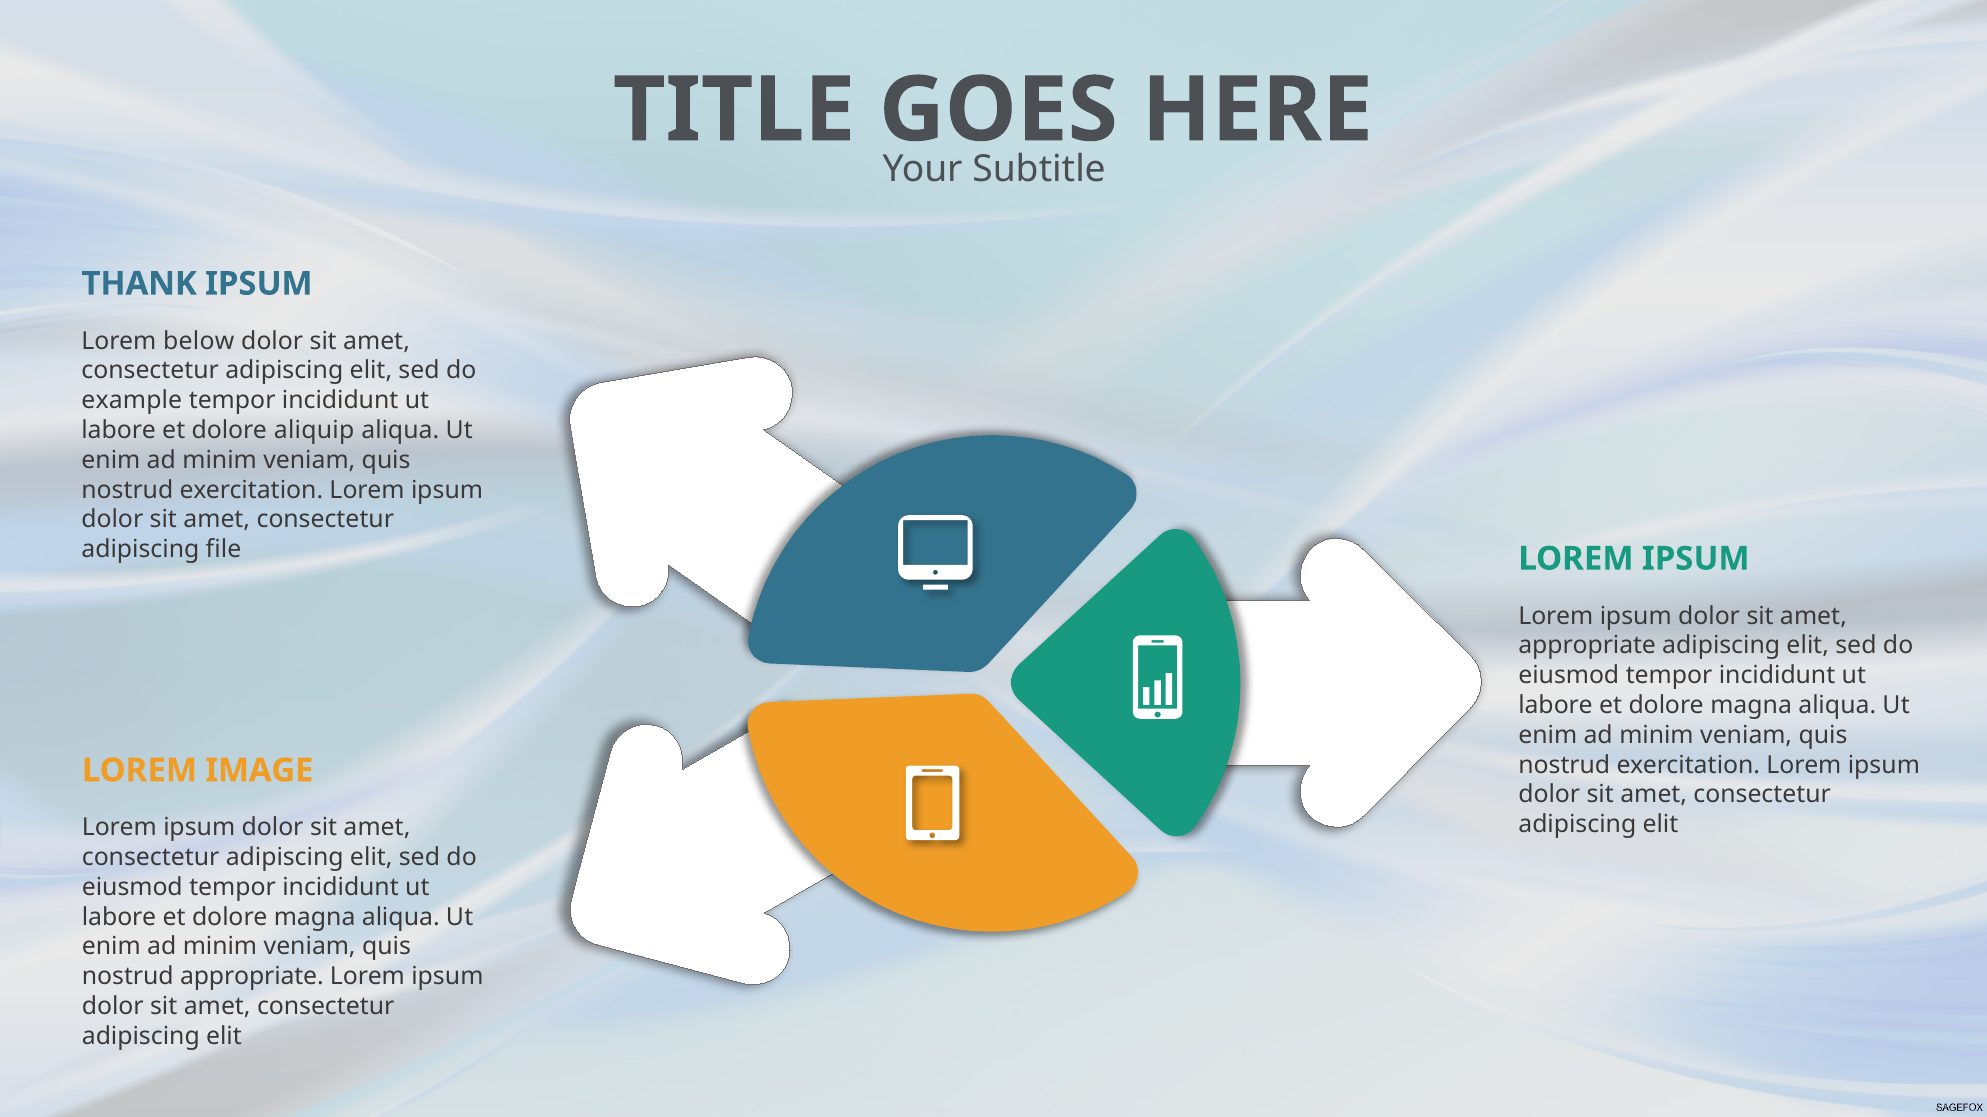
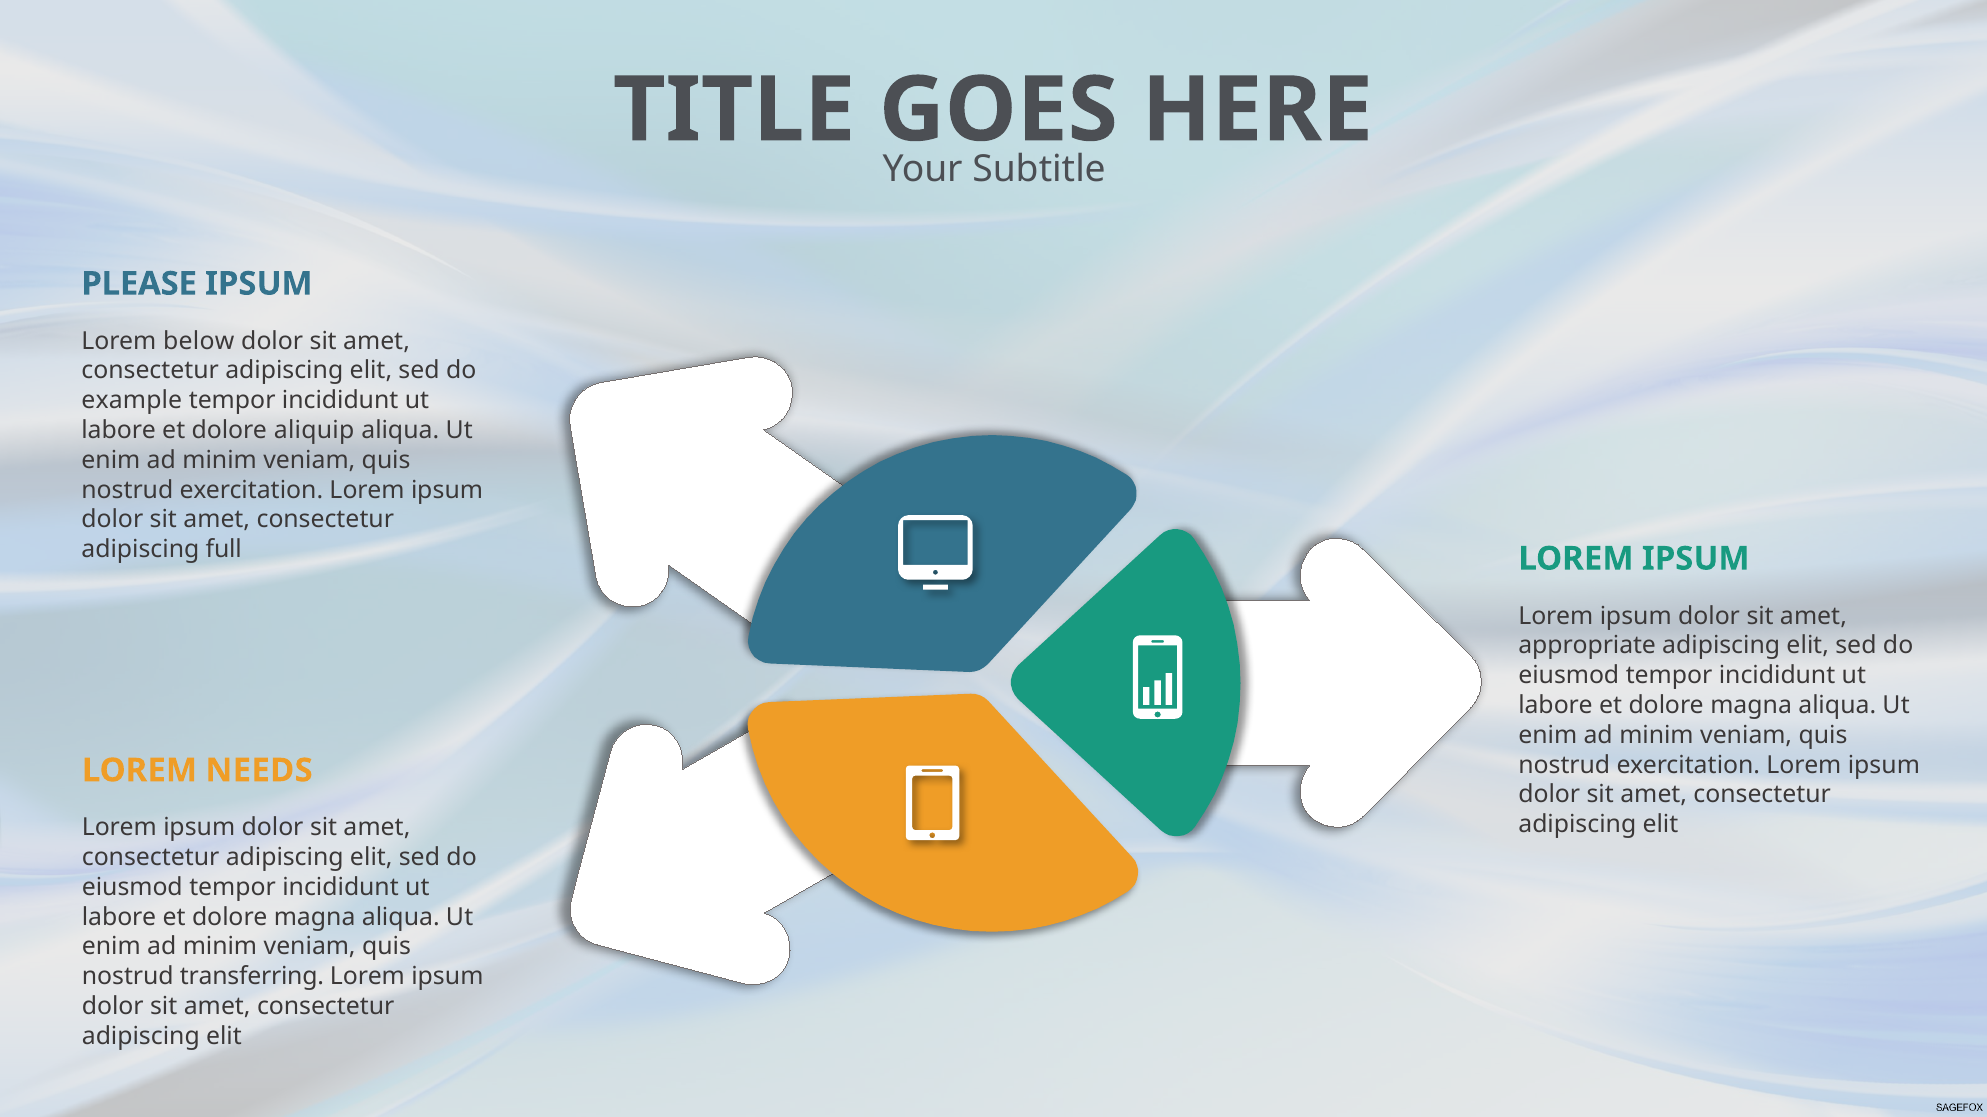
THANK: THANK -> PLEASE
file: file -> full
IMAGE: IMAGE -> NEEDS
nostrud appropriate: appropriate -> transferring
